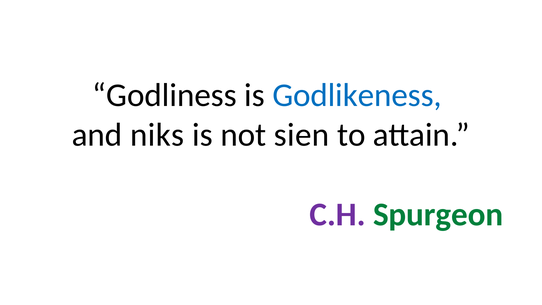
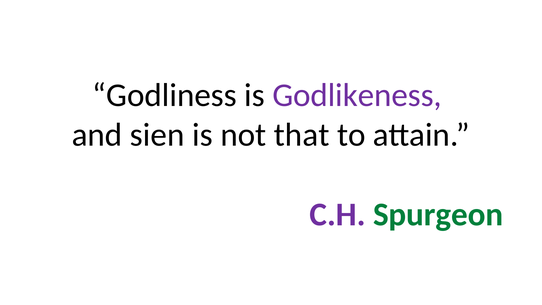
Godlikeness colour: blue -> purple
niks: niks -> sien
sien: sien -> that
